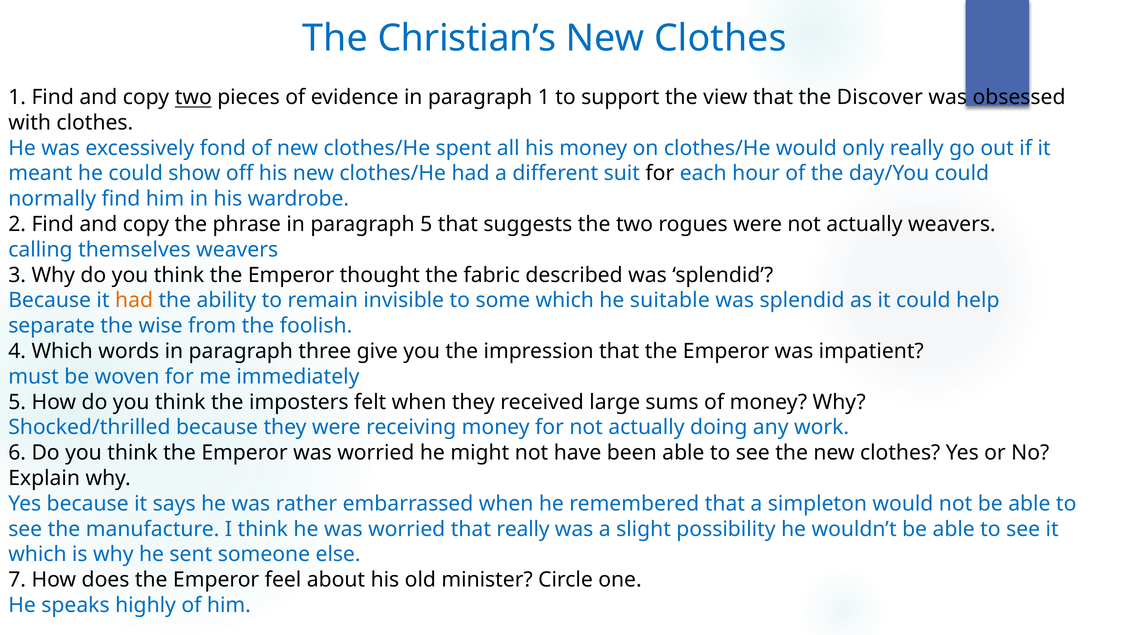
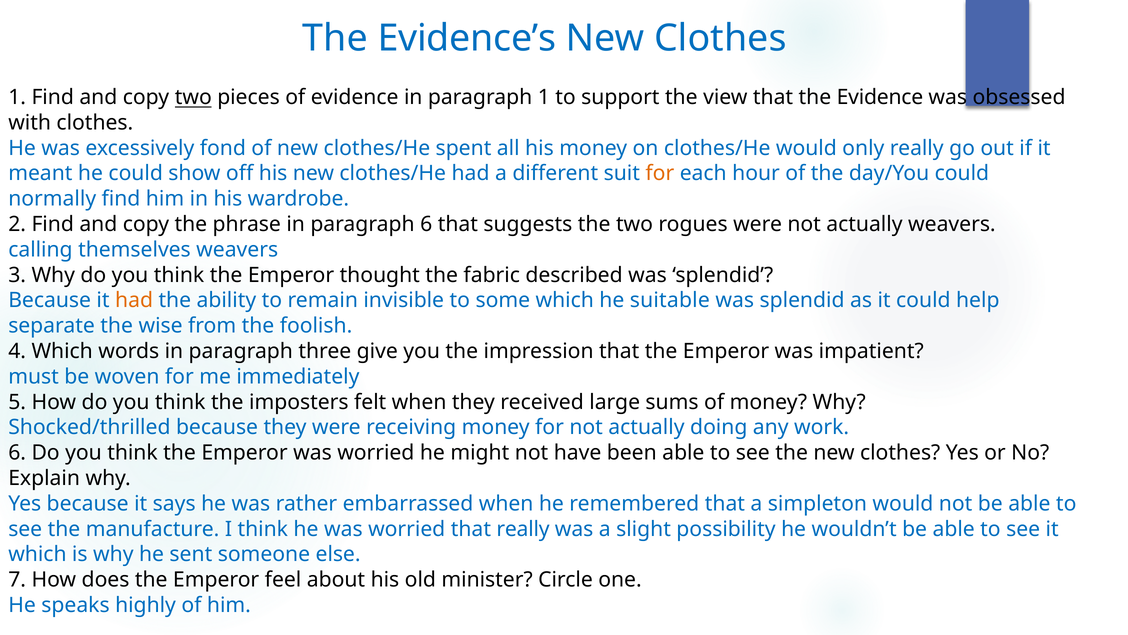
Christian’s: Christian’s -> Evidence’s
the Discover: Discover -> Evidence
for at (660, 173) colour: black -> orange
paragraph 5: 5 -> 6
